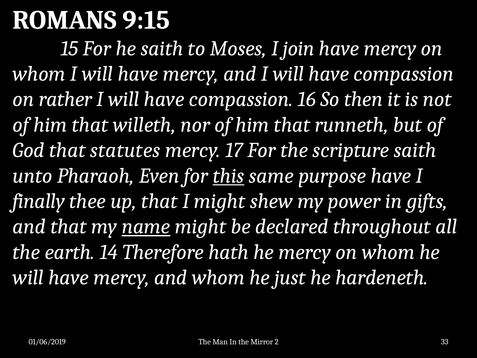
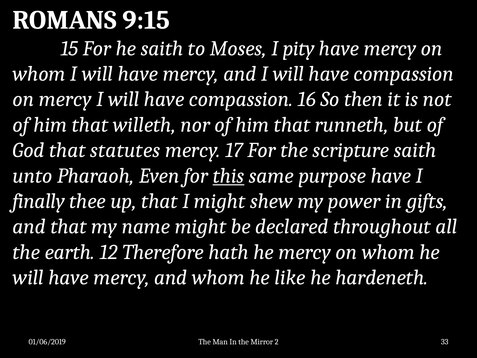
join: join -> pity
on rather: rather -> mercy
name underline: present -> none
14: 14 -> 12
just: just -> like
